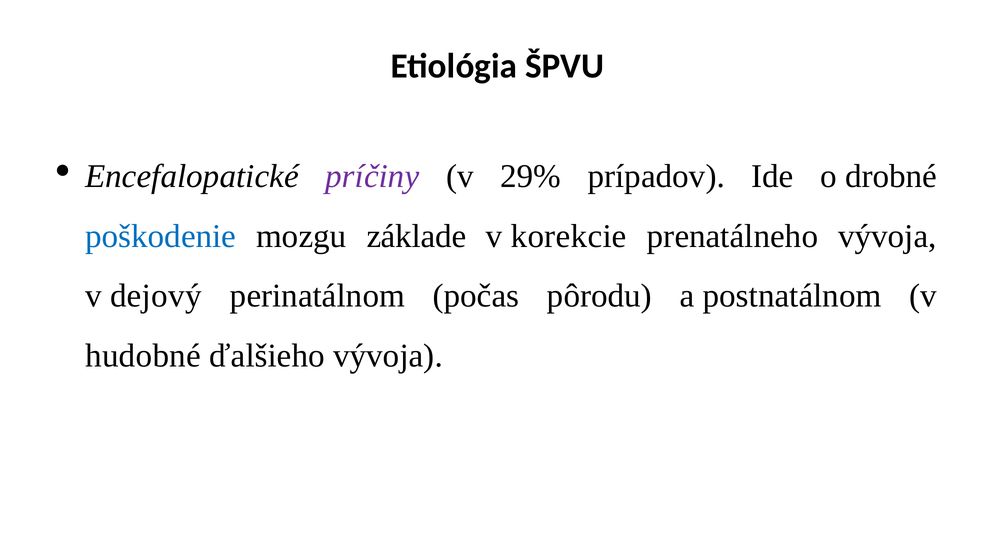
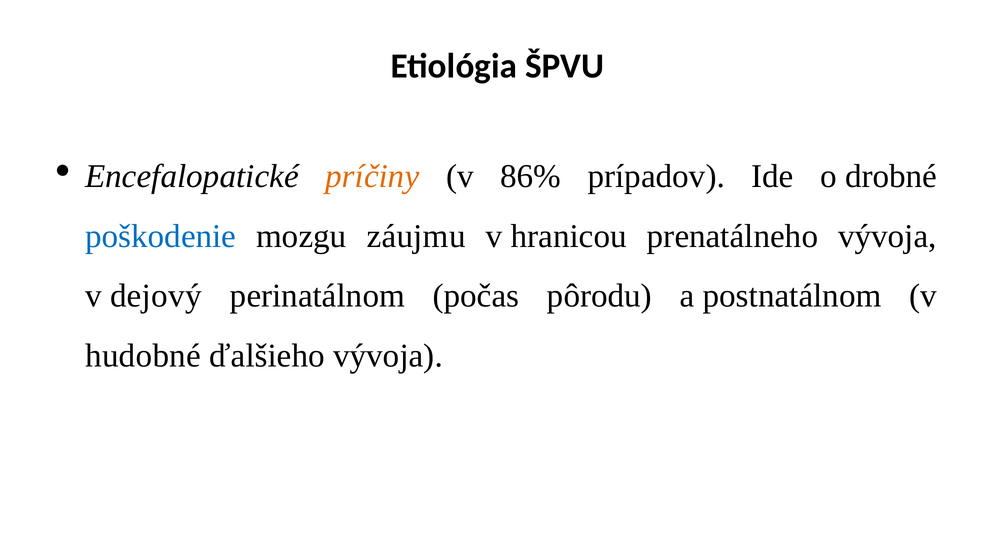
príčiny colour: purple -> orange
29%: 29% -> 86%
základe: základe -> záujmu
korekcie: korekcie -> hranicou
